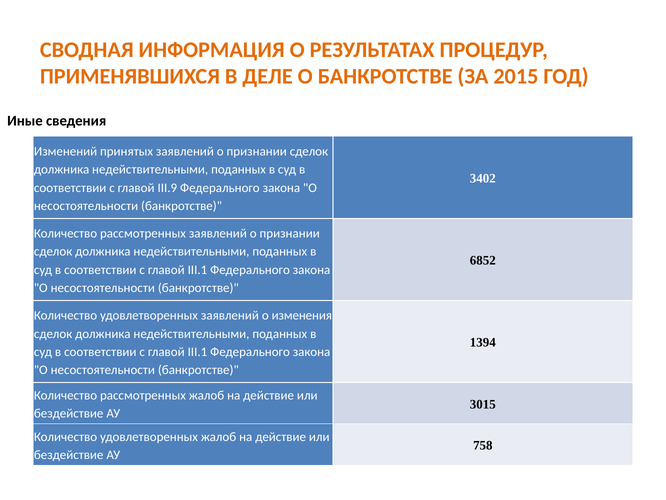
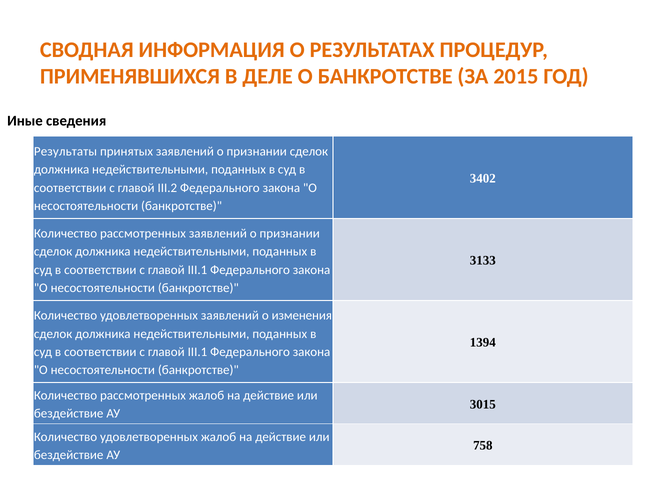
Изменений: Изменений -> Результаты
III.9: III.9 -> III.2
6852: 6852 -> 3133
